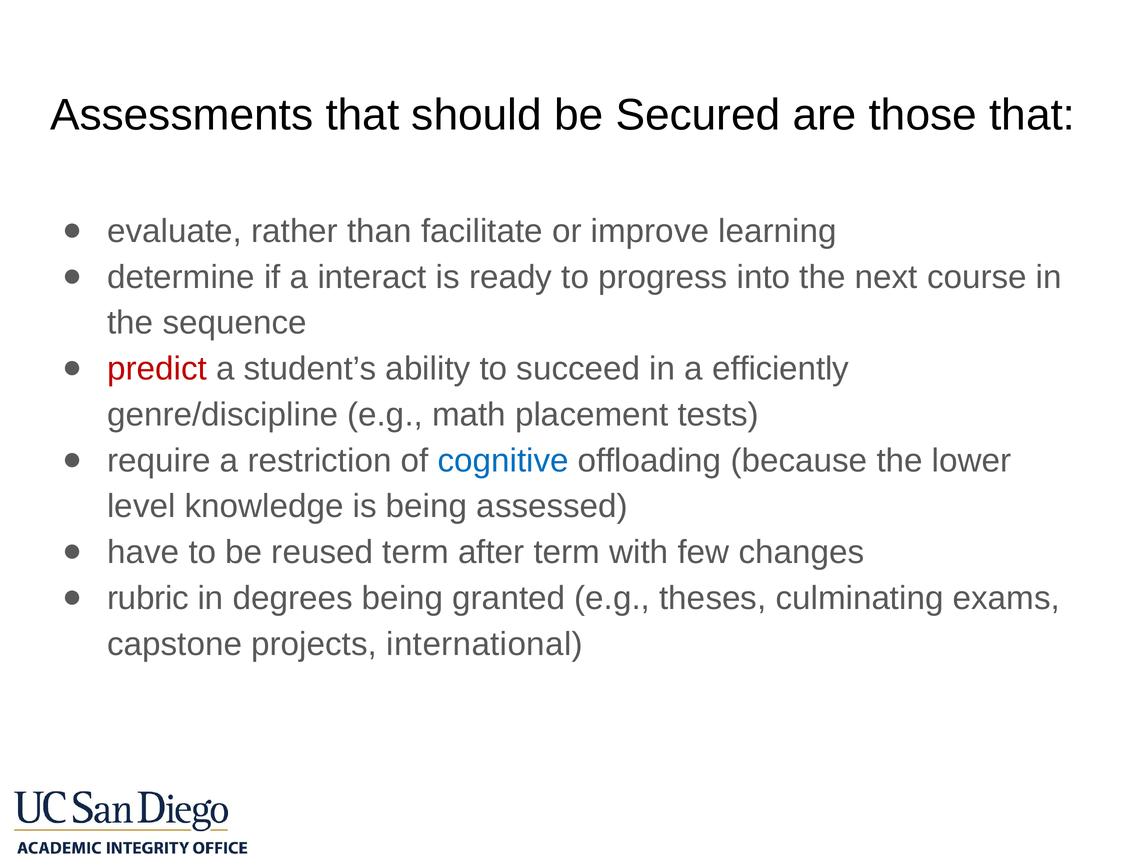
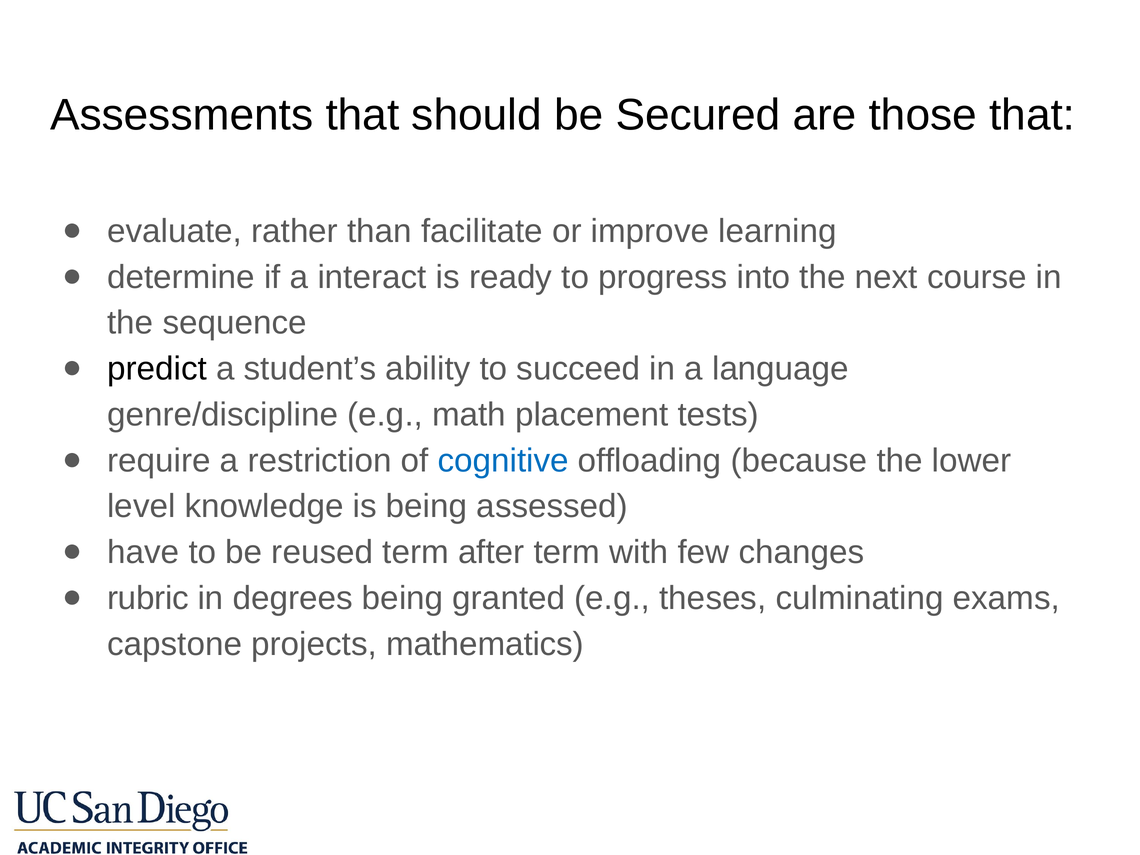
predict colour: red -> black
efficiently: efficiently -> language
international: international -> mathematics
